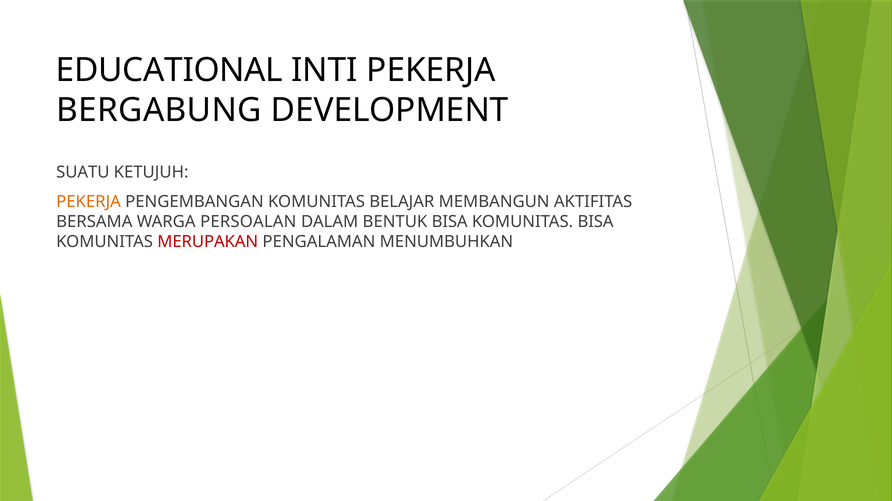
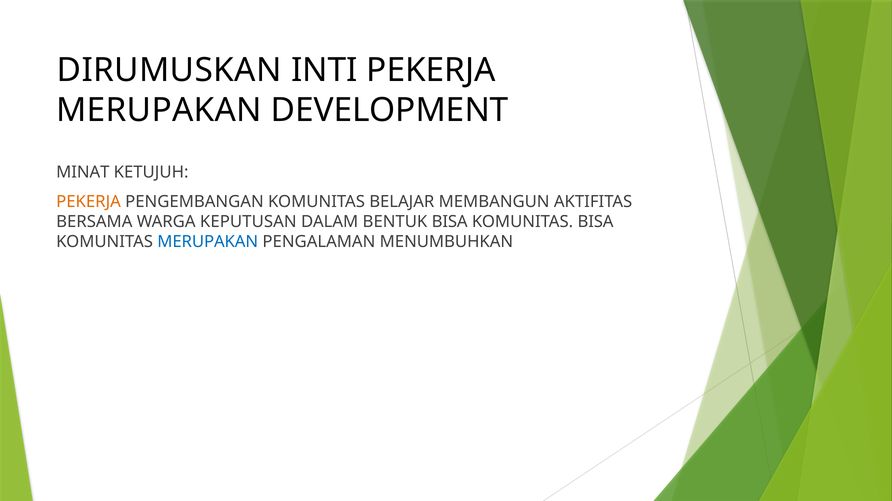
EDUCATIONAL: EDUCATIONAL -> DIRUMUSKAN
BERGABUNG at (159, 110): BERGABUNG -> MERUPAKAN
SUATU: SUATU -> MINAT
PERSOALAN: PERSOALAN -> KEPUTUSAN
MERUPAKAN at (208, 242) colour: red -> blue
